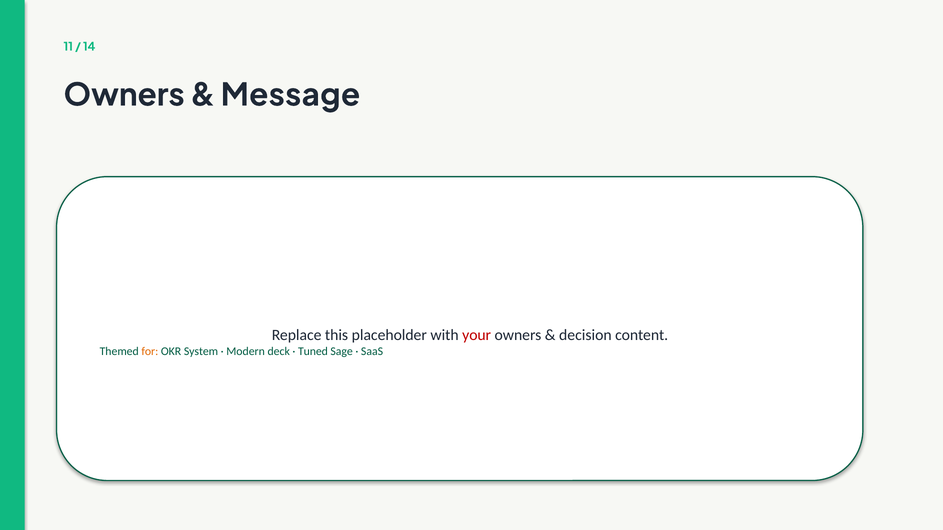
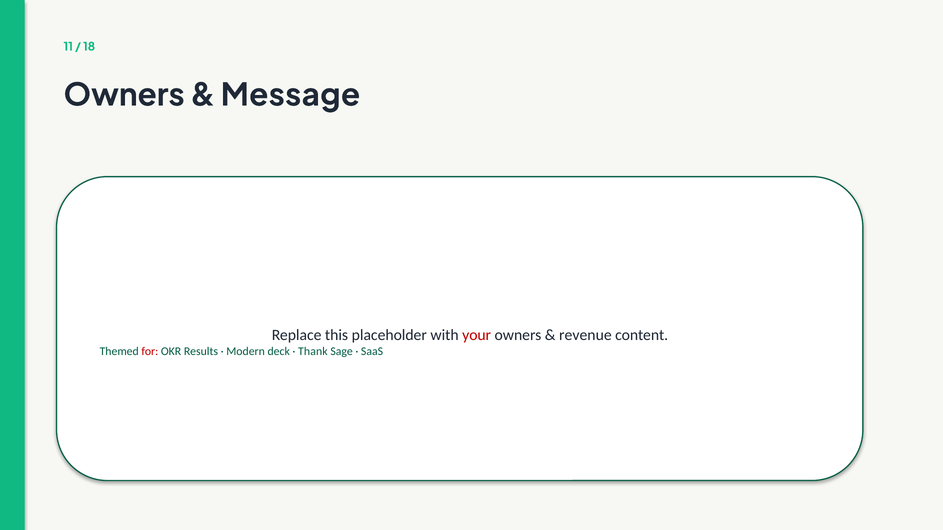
14: 14 -> 18
decision: decision -> revenue
for colour: orange -> red
System: System -> Results
Tuned: Tuned -> Thank
